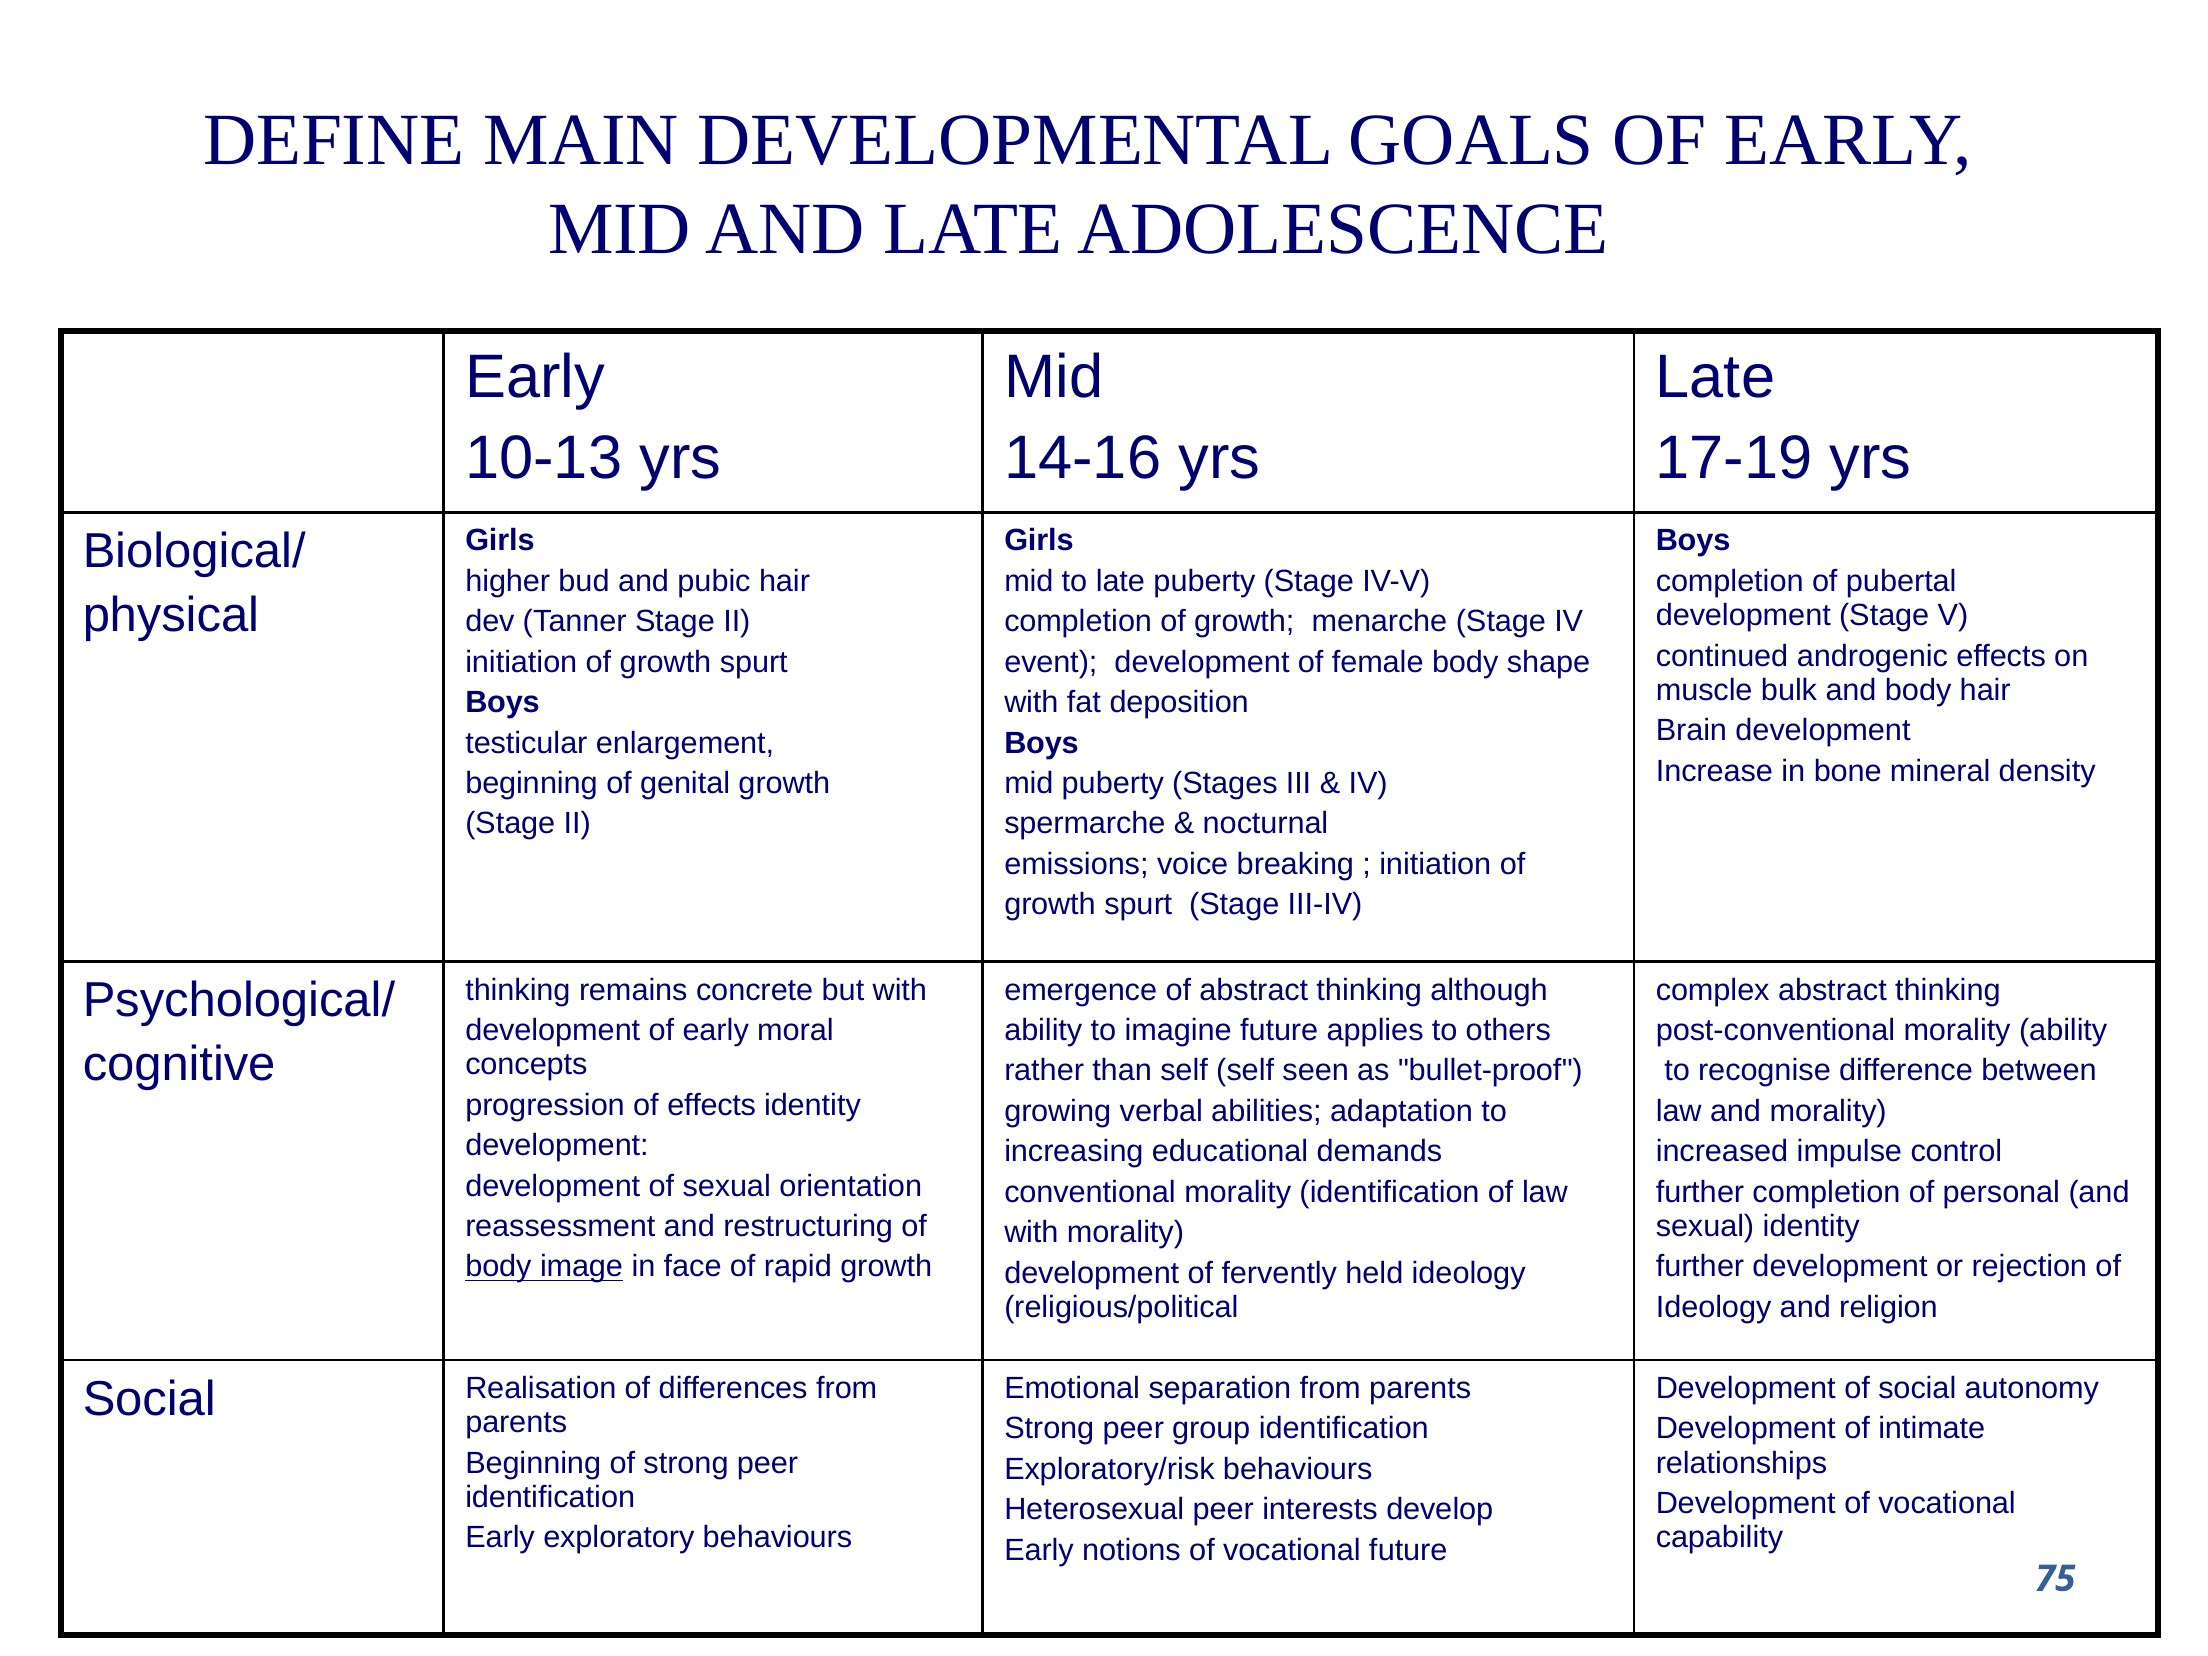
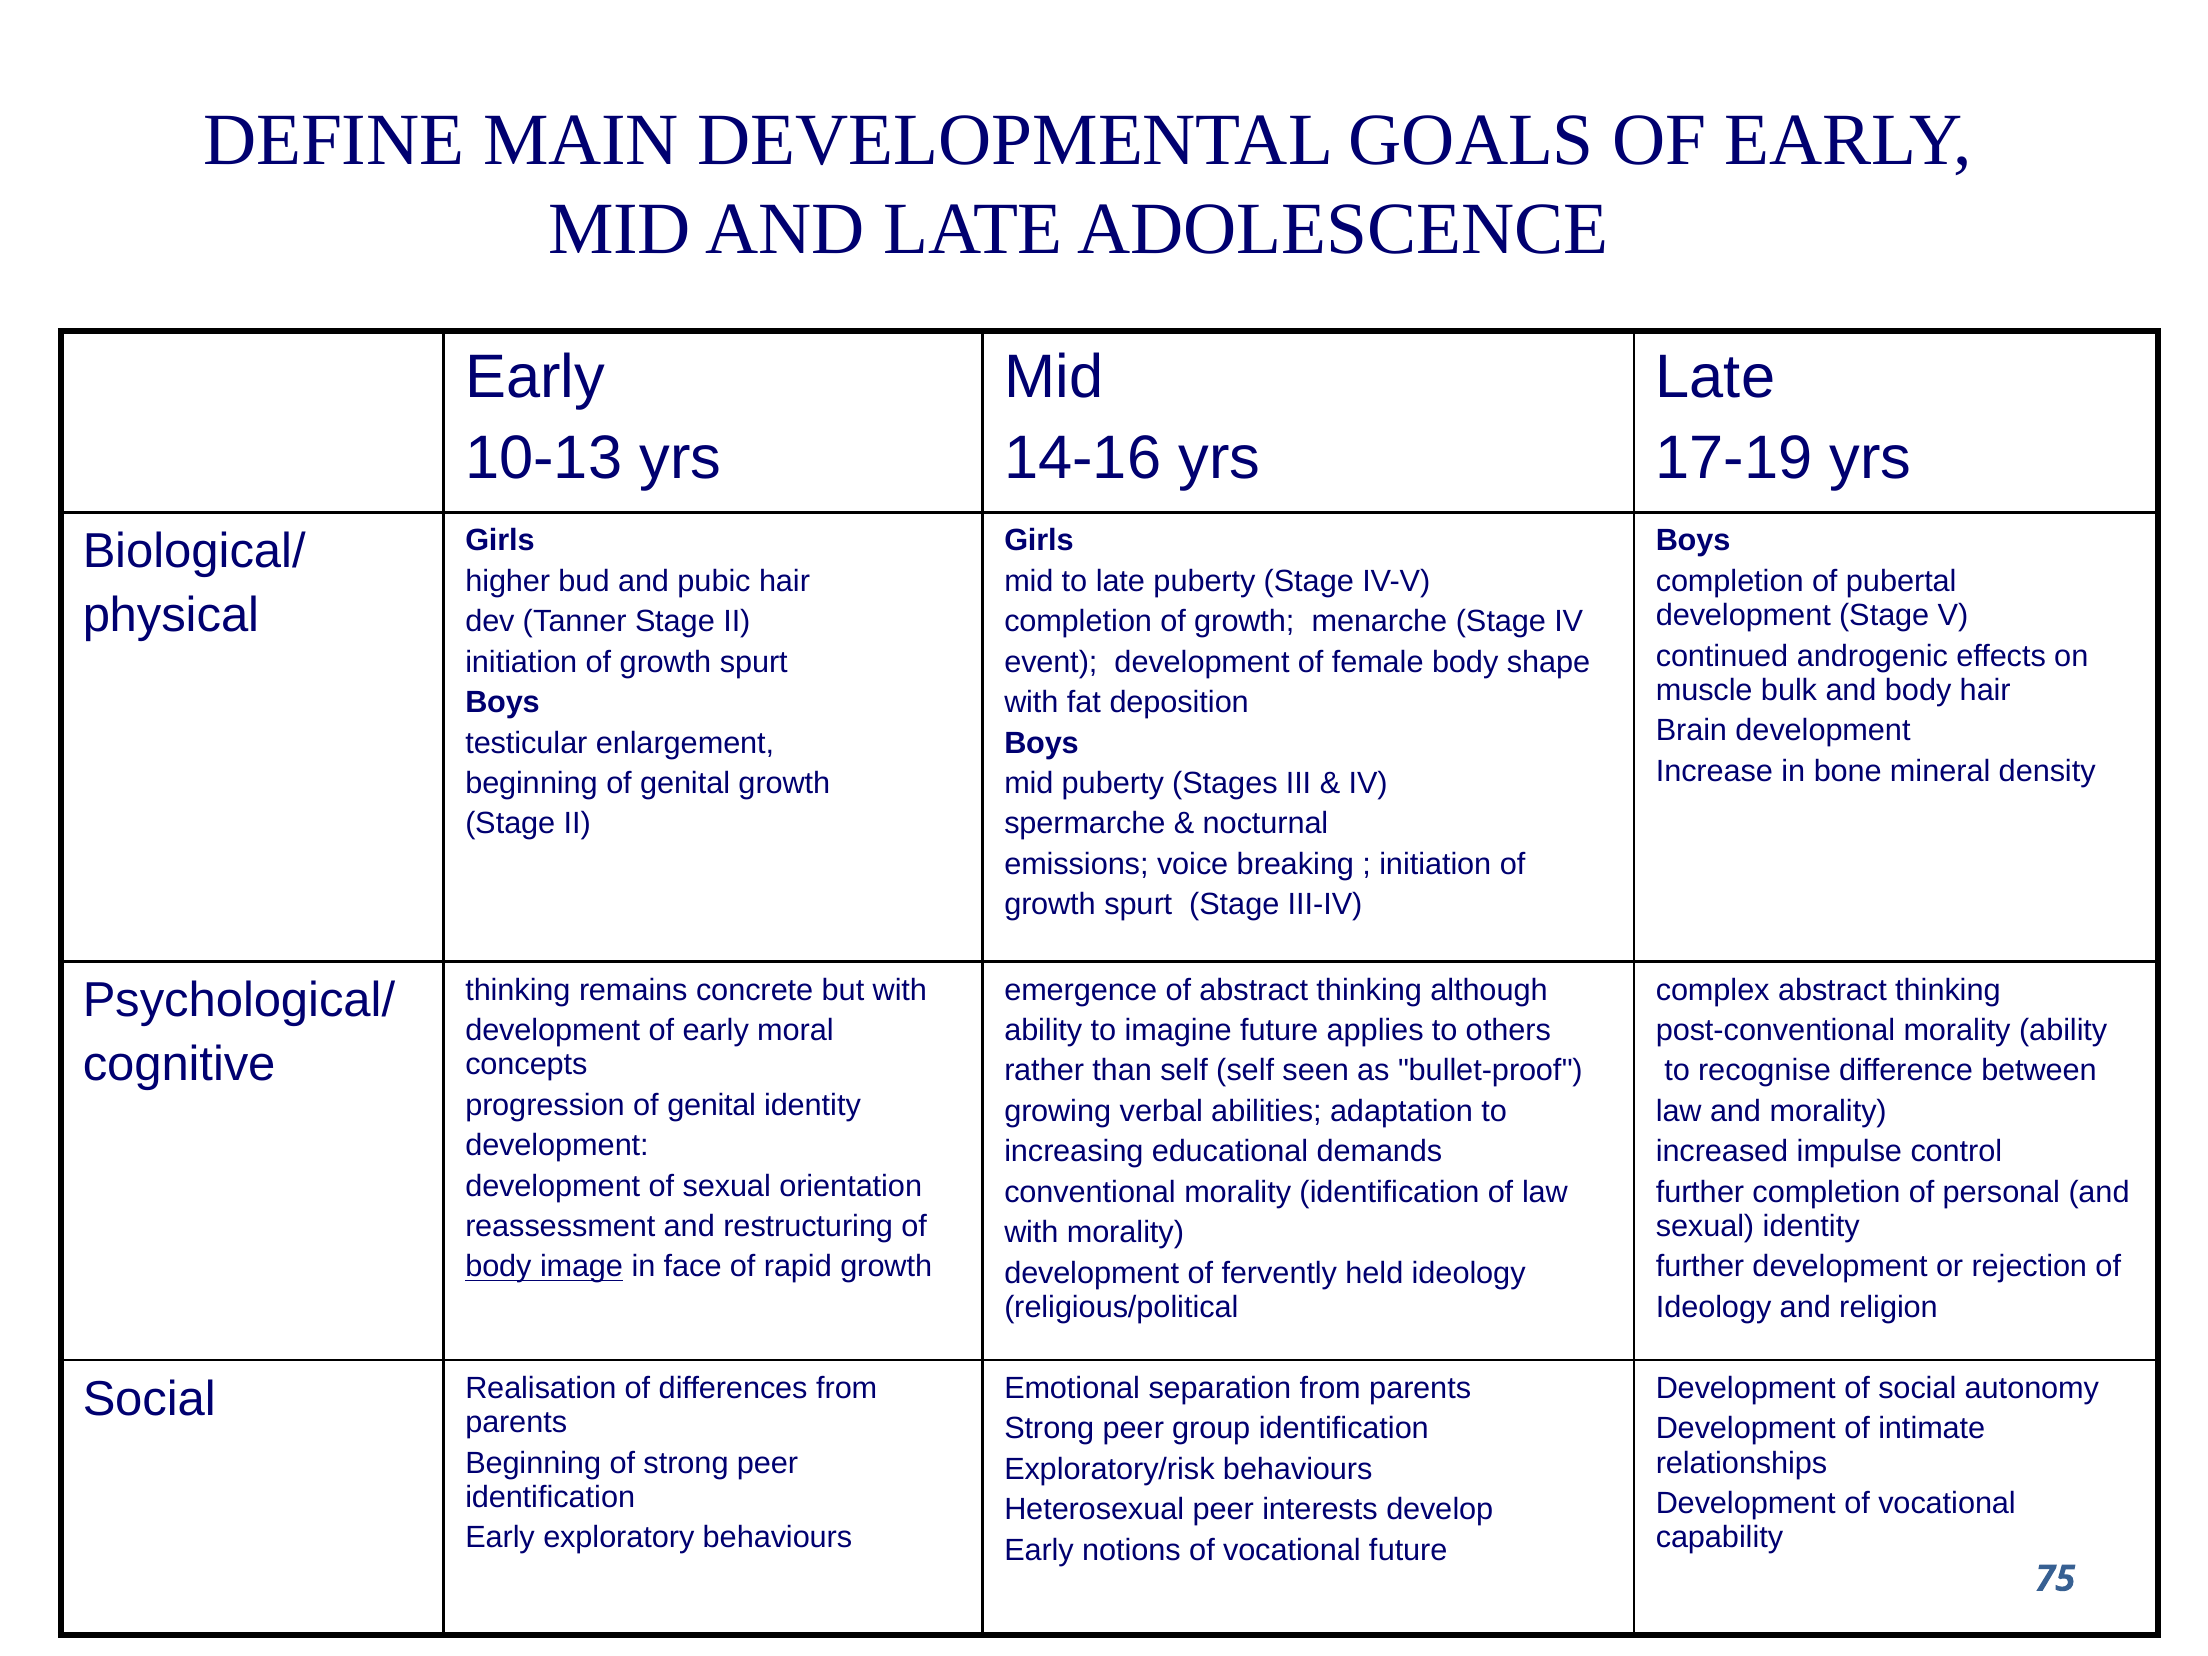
progression of effects: effects -> genital
